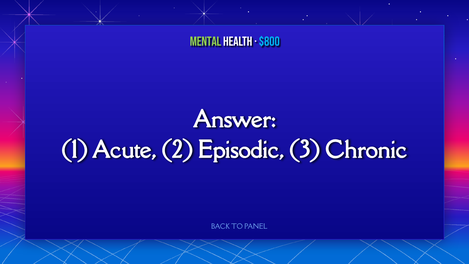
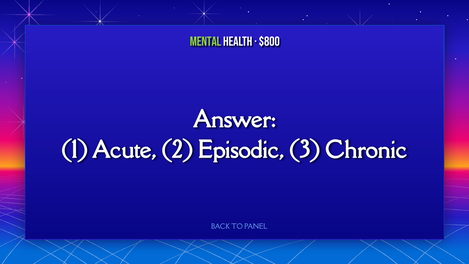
$800 colour: light blue -> white
